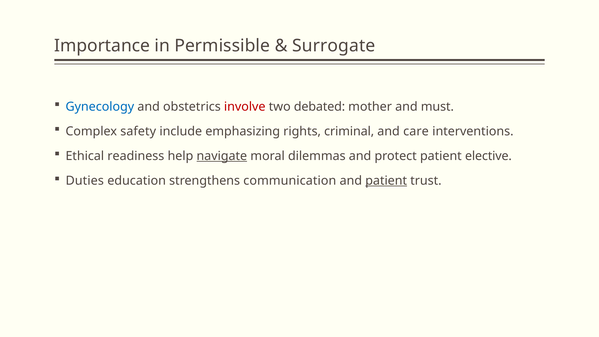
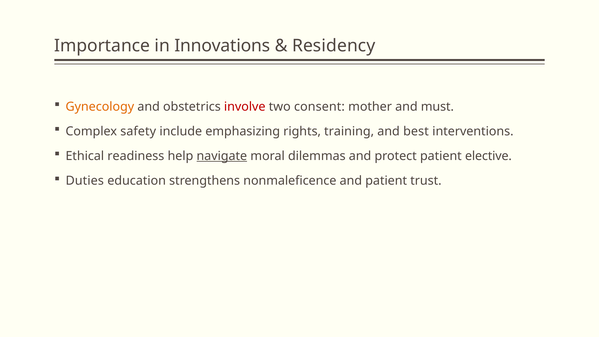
Permissible: Permissible -> Innovations
Surrogate: Surrogate -> Residency
Gynecology colour: blue -> orange
debated: debated -> consent
criminal: criminal -> training
care: care -> best
communication: communication -> nonmaleficence
patient at (386, 181) underline: present -> none
